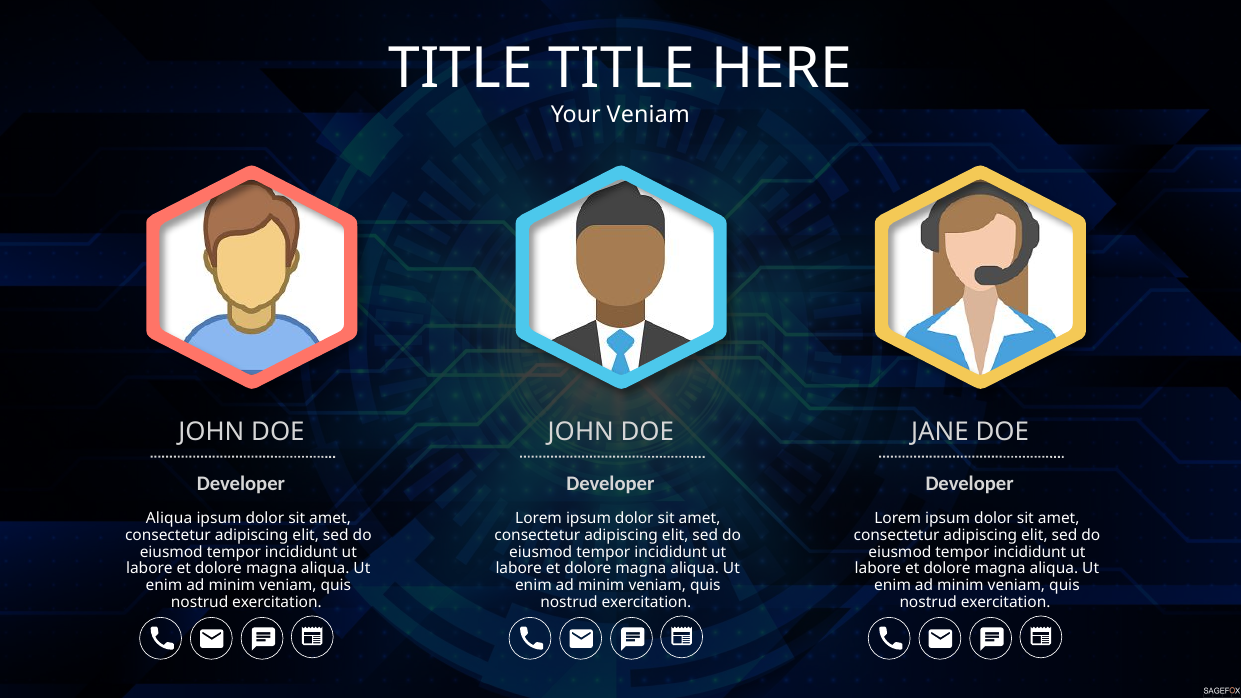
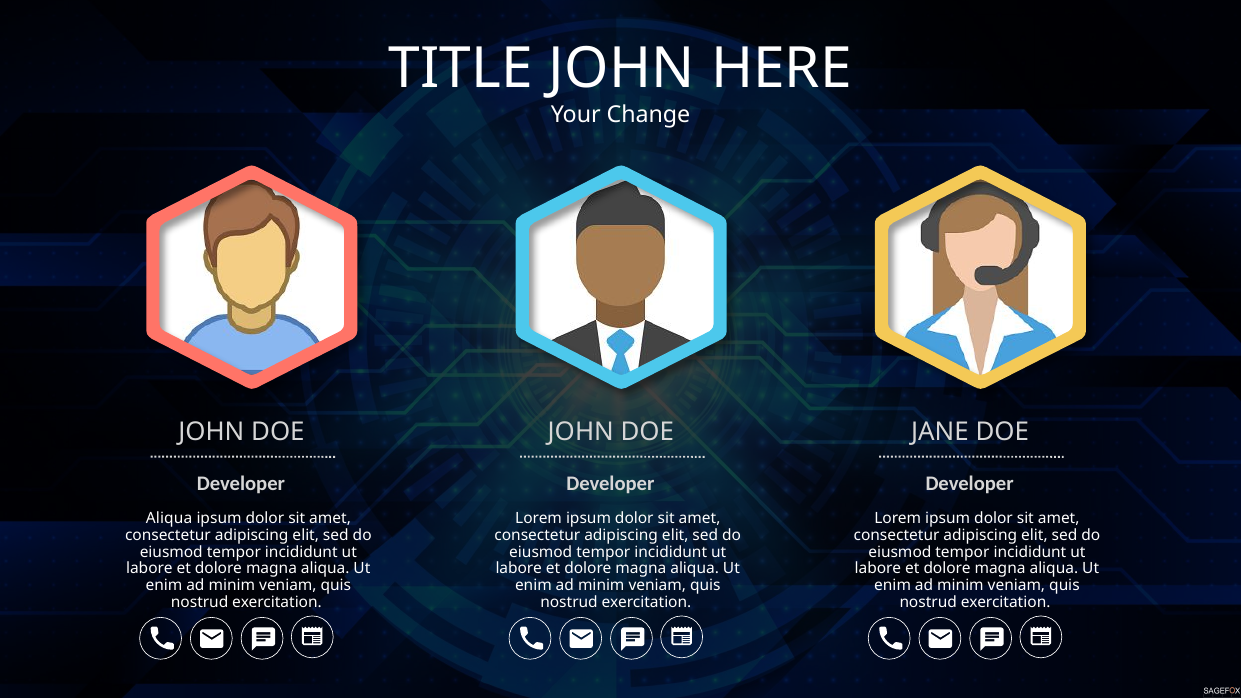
TITLE TITLE: TITLE -> JOHN
Your Veniam: Veniam -> Change
